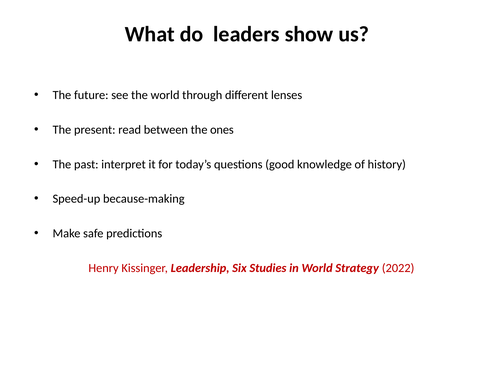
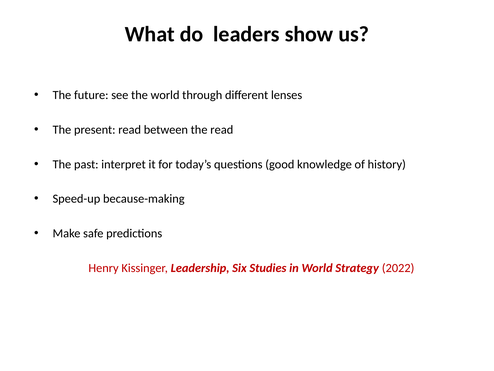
the ones: ones -> read
